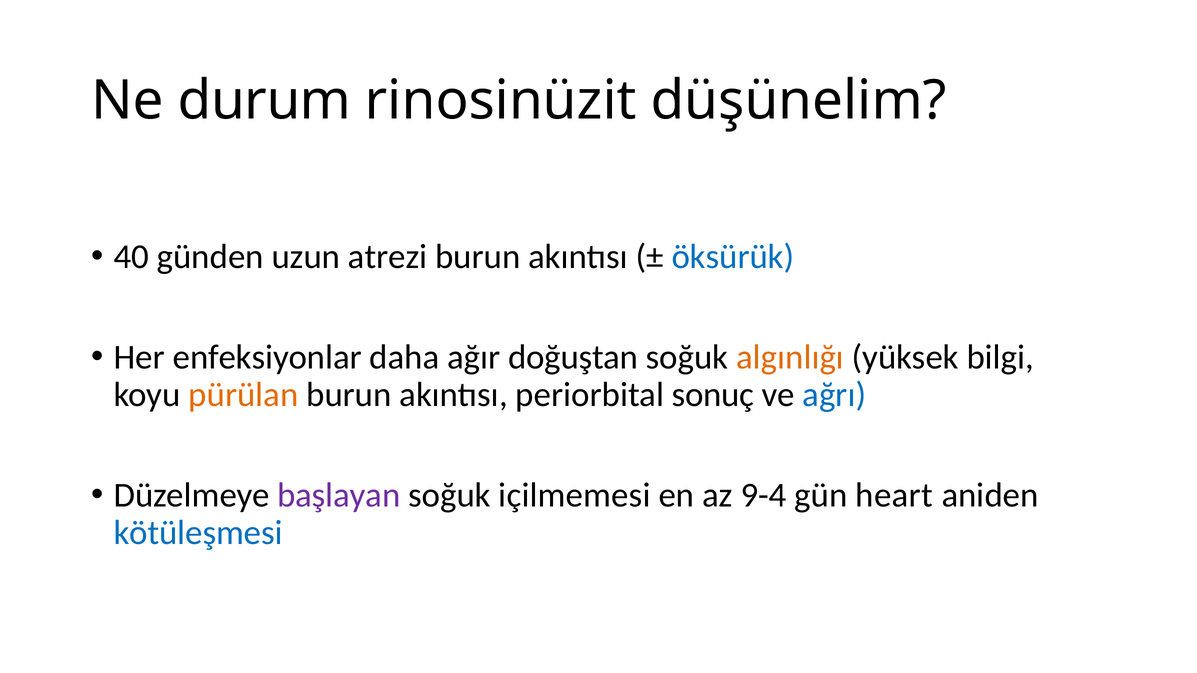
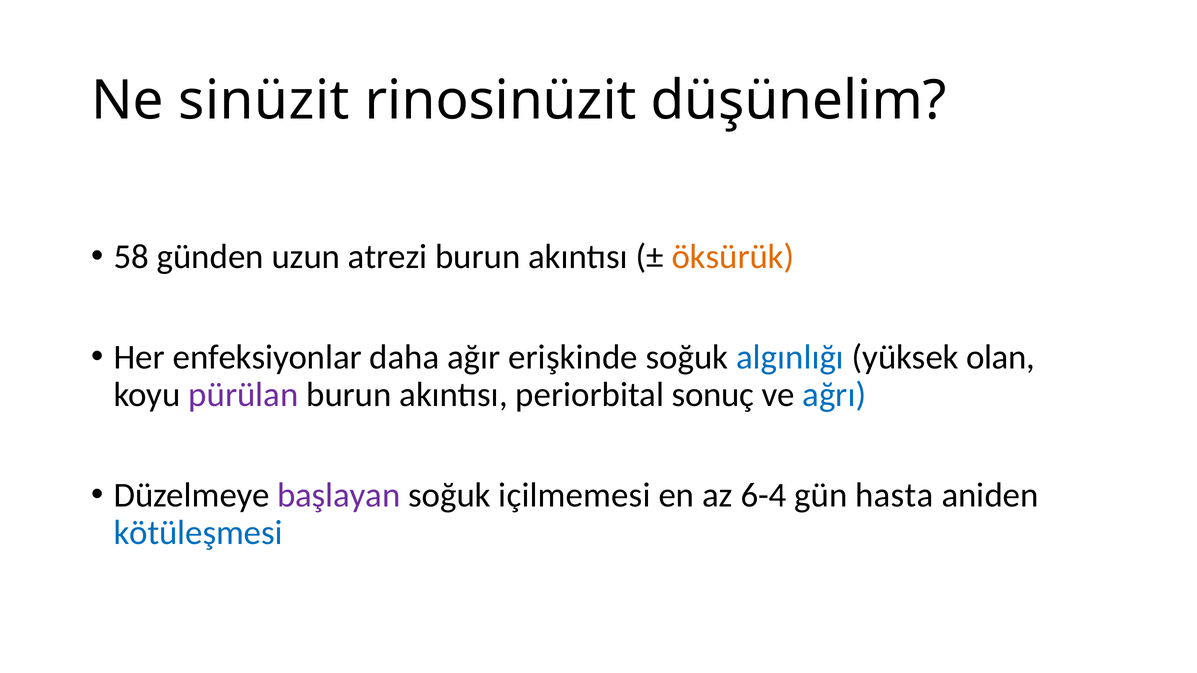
durum: durum -> sinüzit
40: 40 -> 58
öksürük colour: blue -> orange
doğuştan: doğuştan -> erişkinde
algınlığı colour: orange -> blue
bilgi: bilgi -> olan
pürülan colour: orange -> purple
9-4: 9-4 -> 6-4
heart: heart -> hasta
